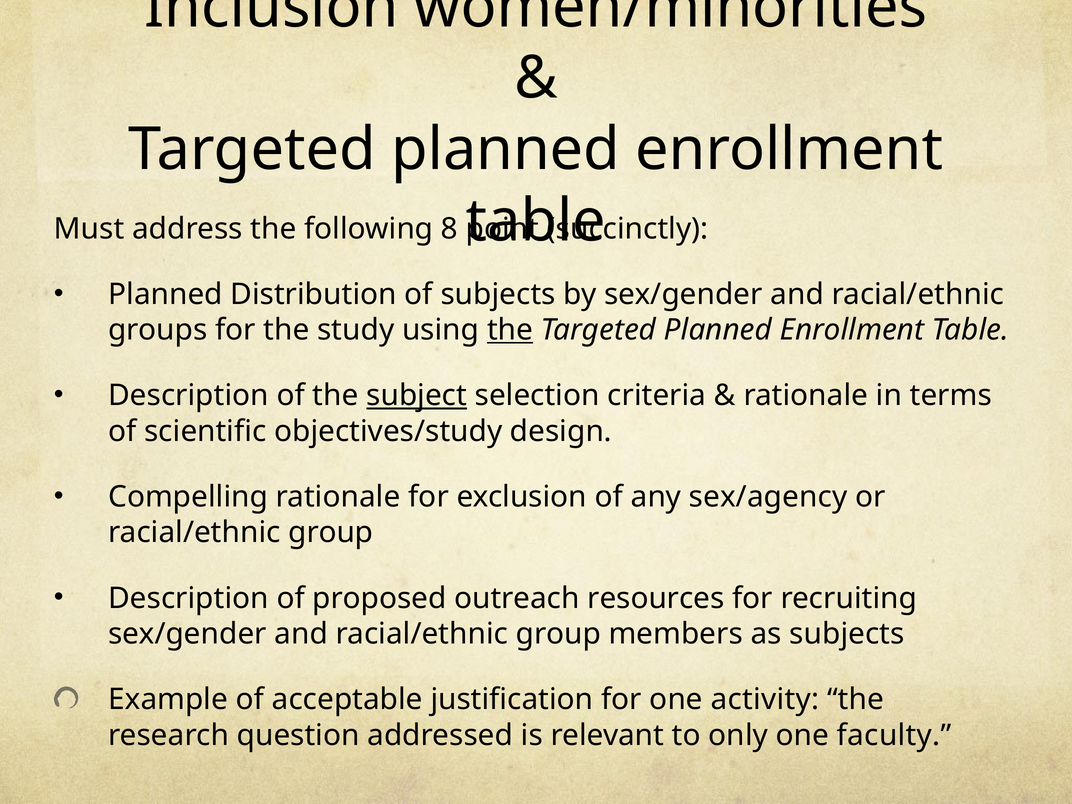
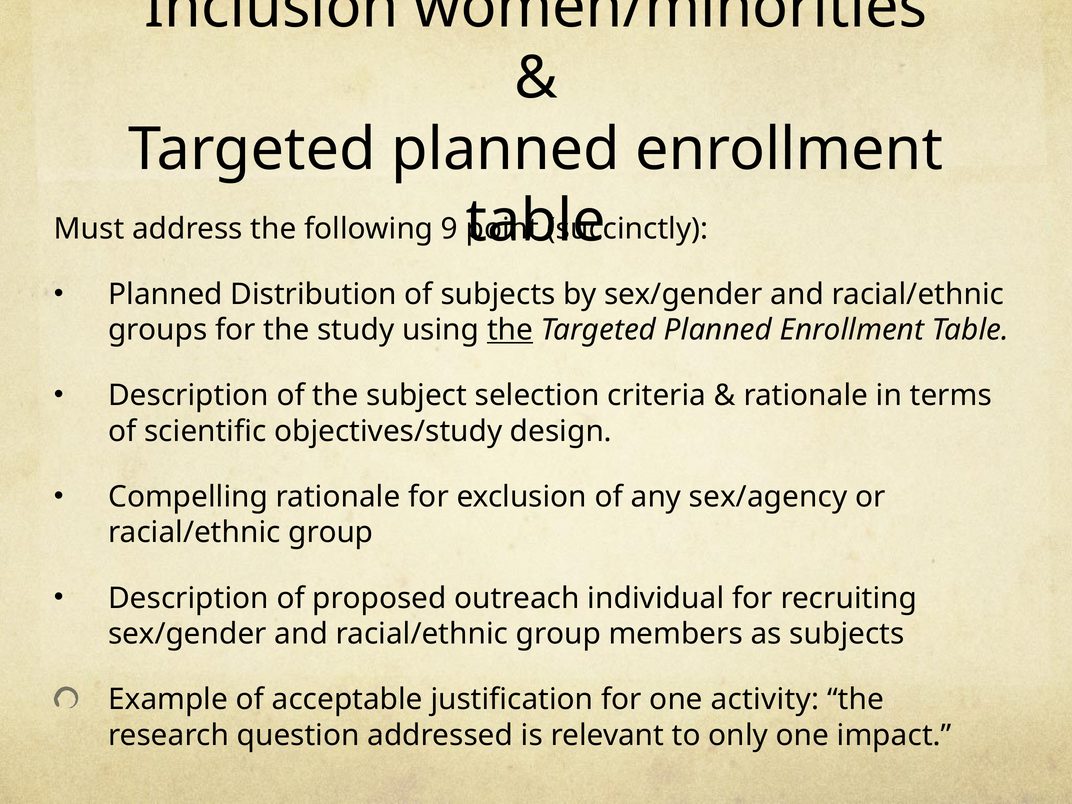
8: 8 -> 9
subject underline: present -> none
resources: resources -> individual
faculty: faculty -> impact
